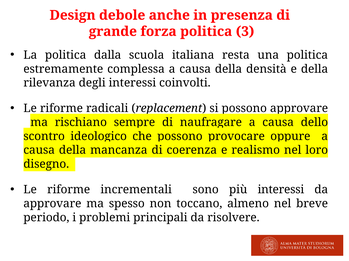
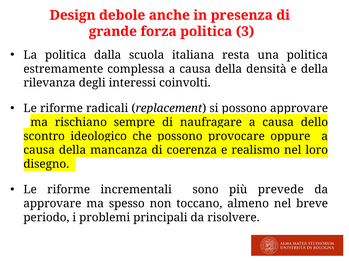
più interessi: interessi -> prevede
